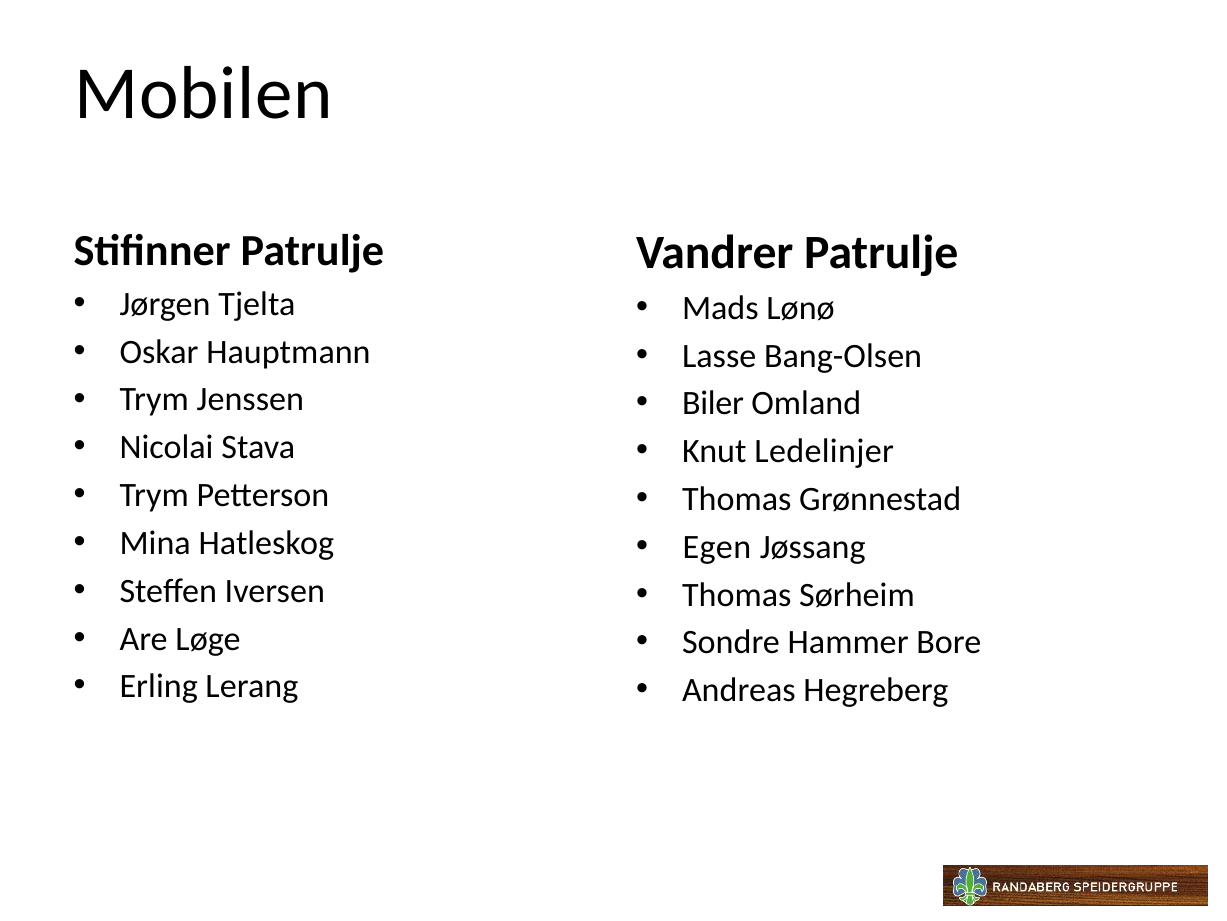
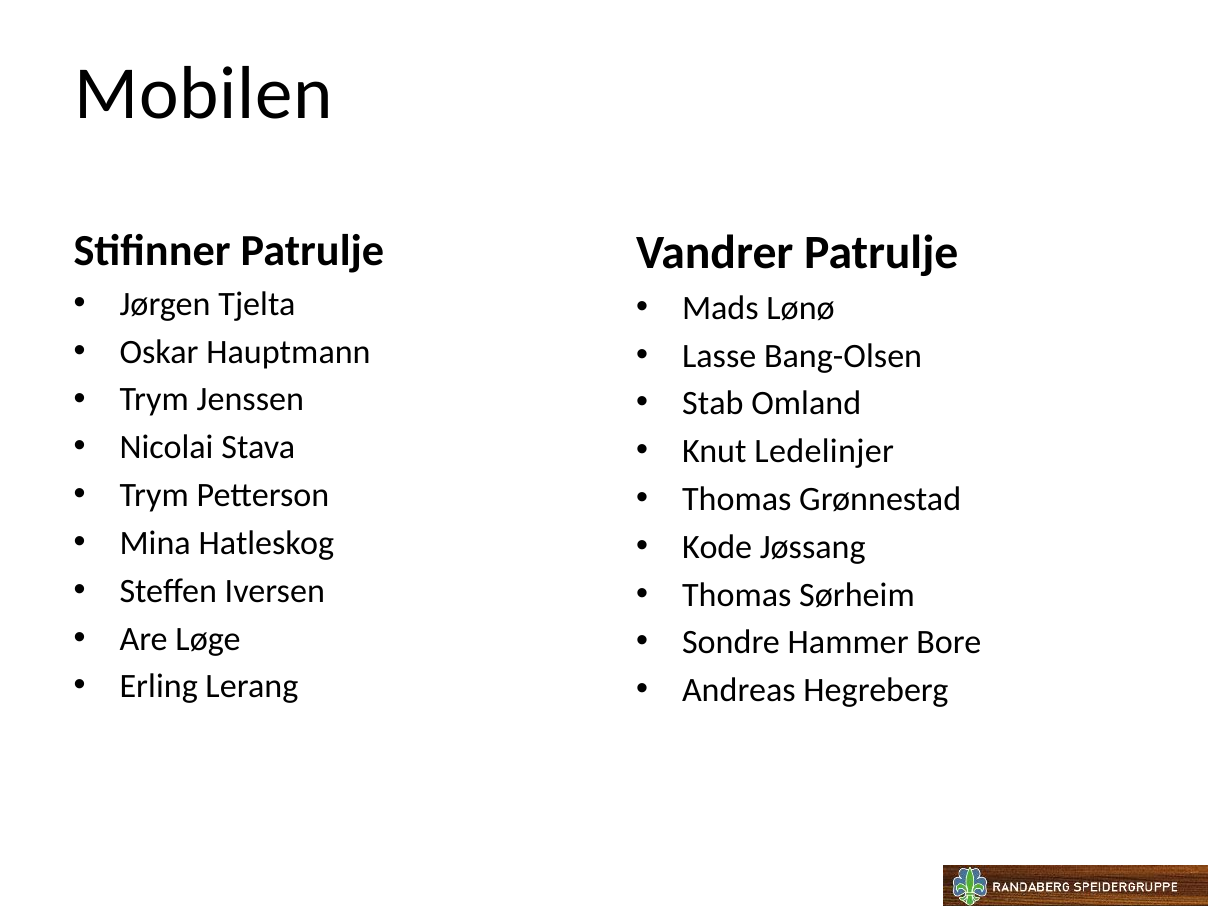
Biler: Biler -> Stab
Egen: Egen -> Kode
